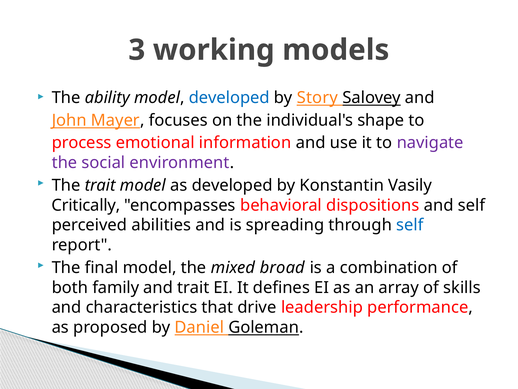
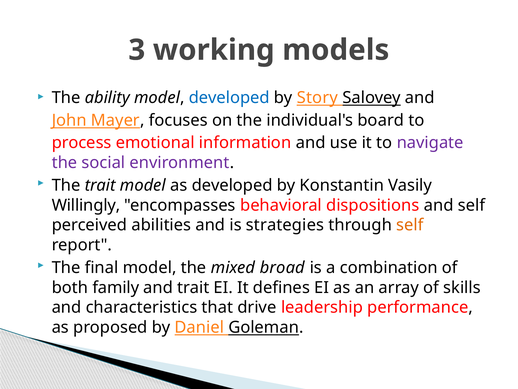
shape: shape -> board
Critically: Critically -> Willingly
spreading: spreading -> strategies
self at (410, 225) colour: blue -> orange
